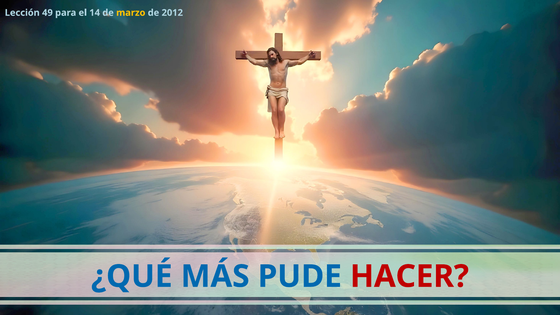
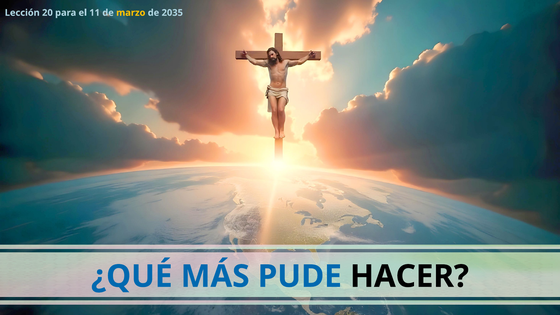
49: 49 -> 20
14: 14 -> 11
2012: 2012 -> 2035
HACER colour: red -> black
